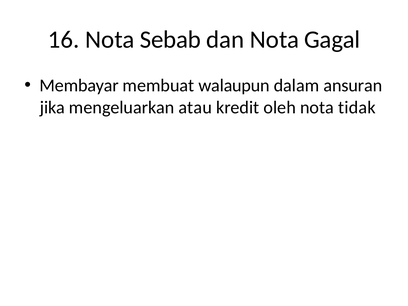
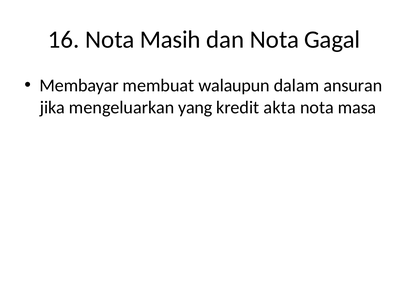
Sebab: Sebab -> Masih
atau: atau -> yang
oleh: oleh -> akta
tidak: tidak -> masa
